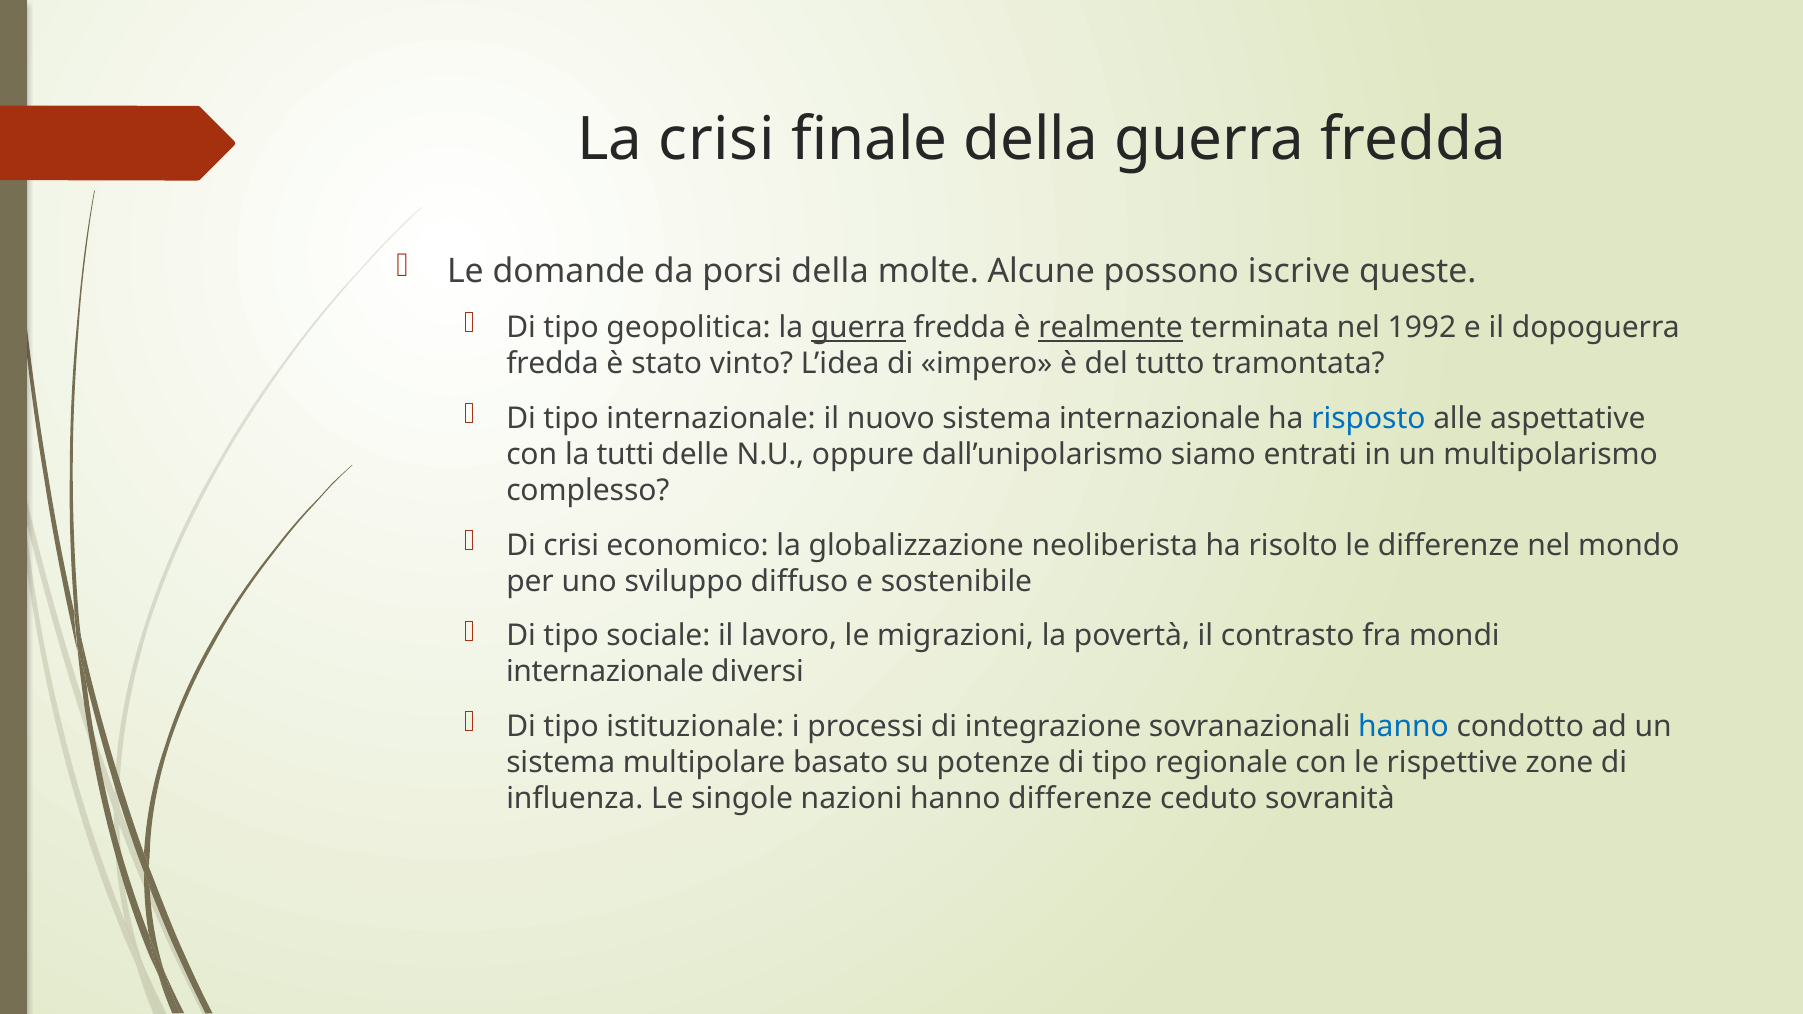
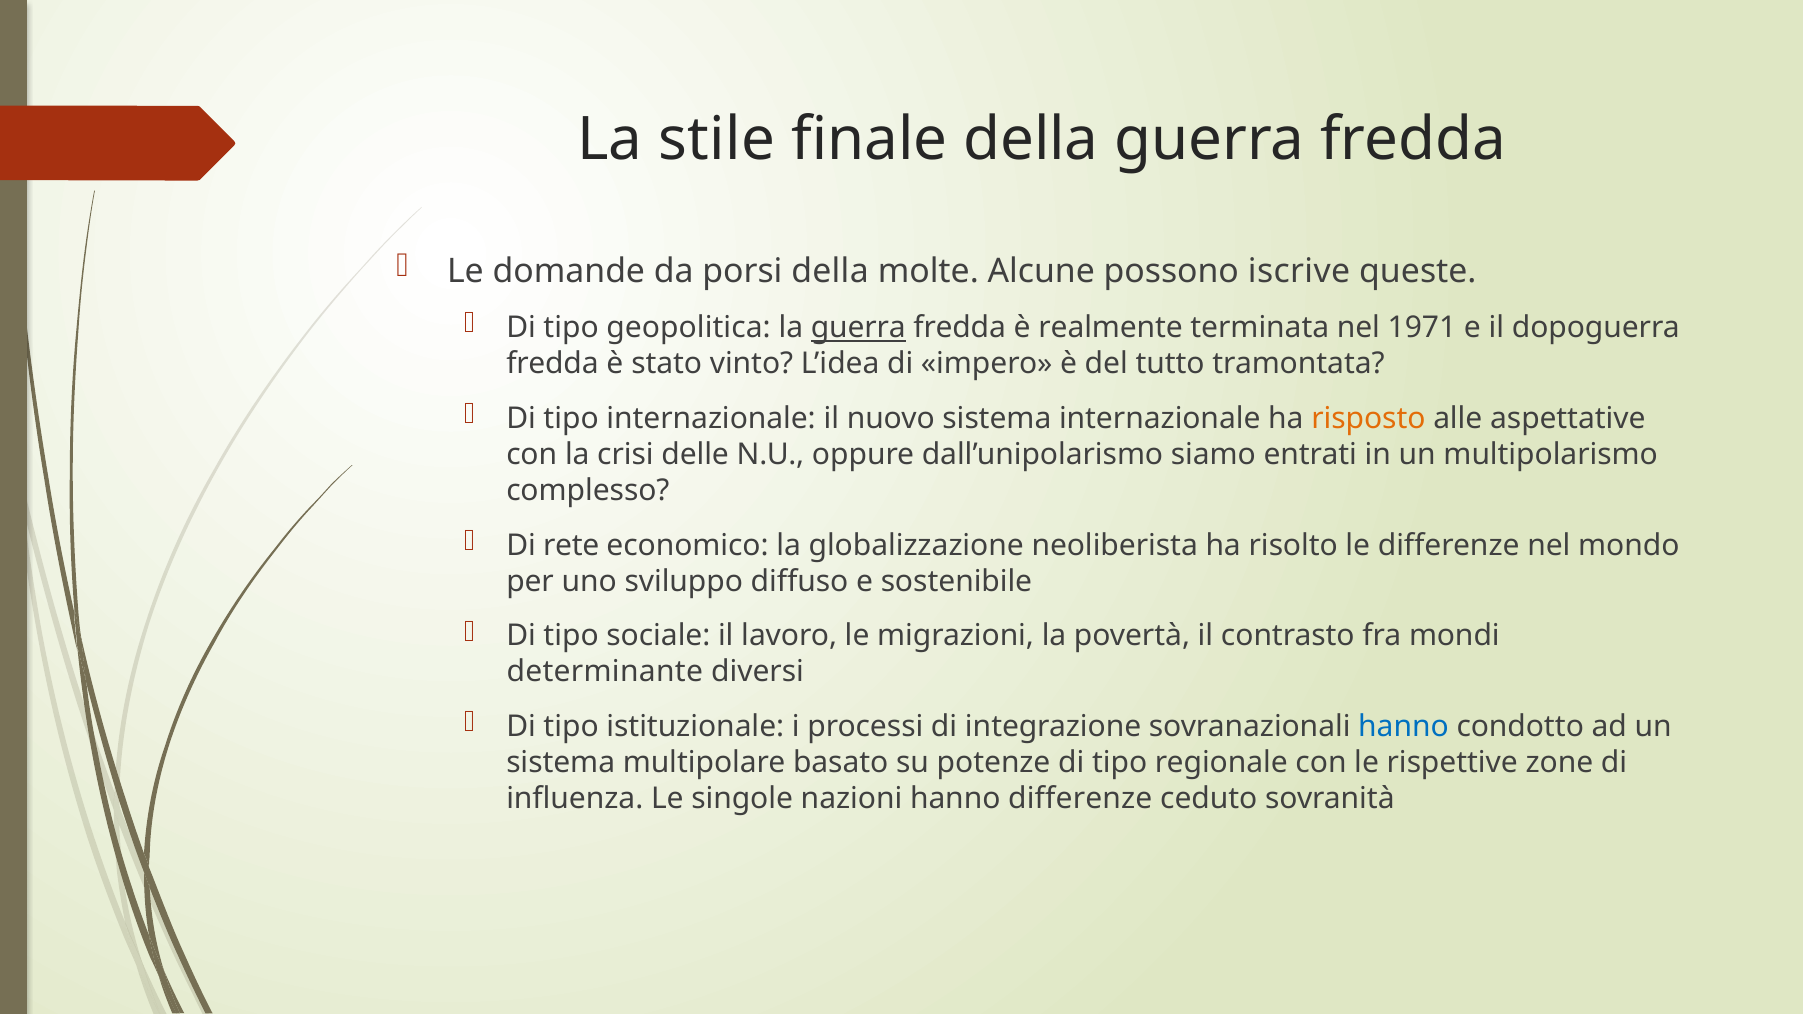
La crisi: crisi -> stile
realmente underline: present -> none
1992: 1992 -> 1971
risposto colour: blue -> orange
tutti: tutti -> crisi
Di crisi: crisi -> rete
internazionale at (605, 672): internazionale -> determinante
